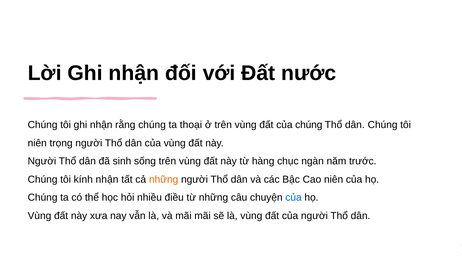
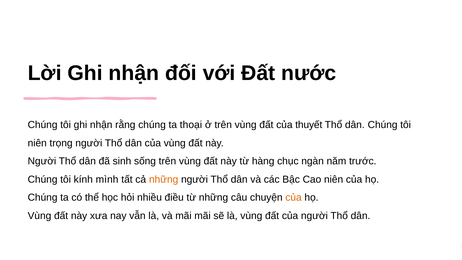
của chúng: chúng -> thuyết
kính nhận: nhận -> mình
của at (294, 198) colour: blue -> orange
